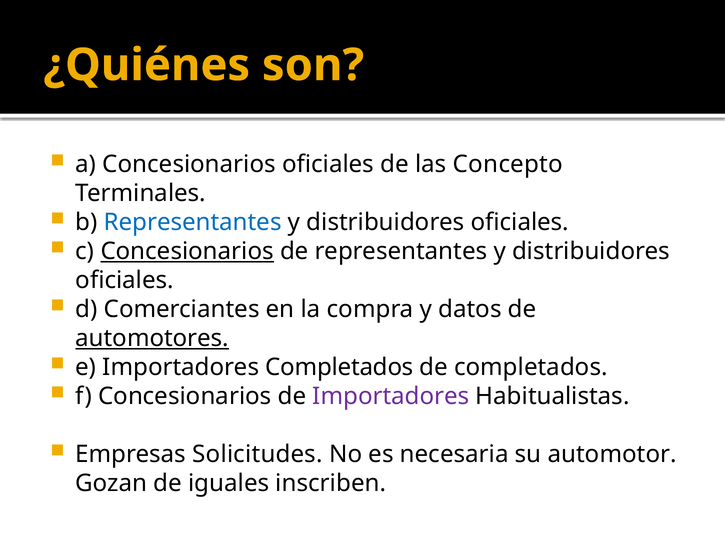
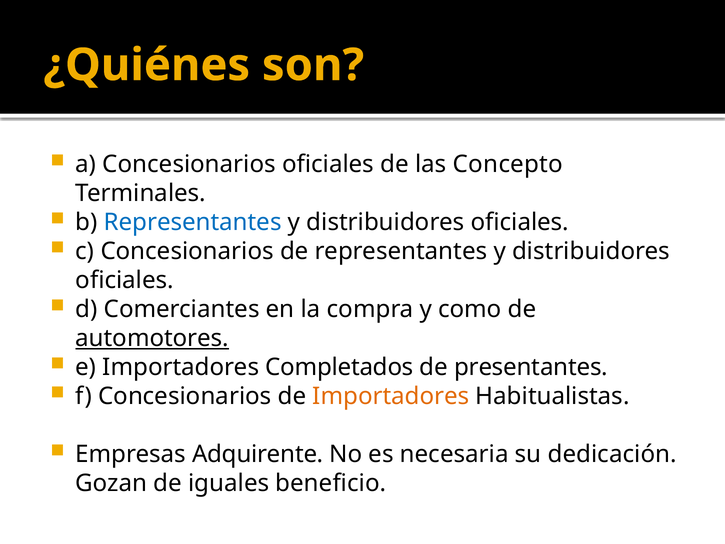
Concesionarios at (187, 251) underline: present -> none
datos: datos -> como
de completados: completados -> presentantes
Importadores at (391, 396) colour: purple -> orange
Solicitudes: Solicitudes -> Adquirente
automotor: automotor -> dedicación
inscriben: inscriben -> beneficio
